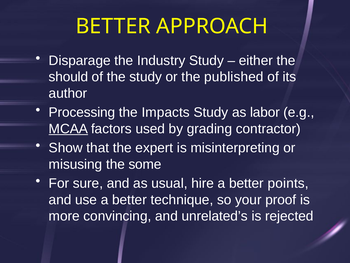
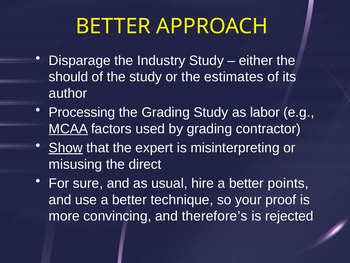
published: published -> estimates
the Impacts: Impacts -> Grading
Show underline: none -> present
some: some -> direct
unrelated’s: unrelated’s -> therefore’s
